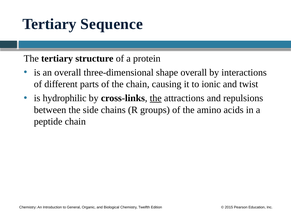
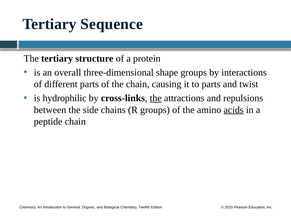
shape overall: overall -> groups
to ionic: ionic -> parts
acids underline: none -> present
